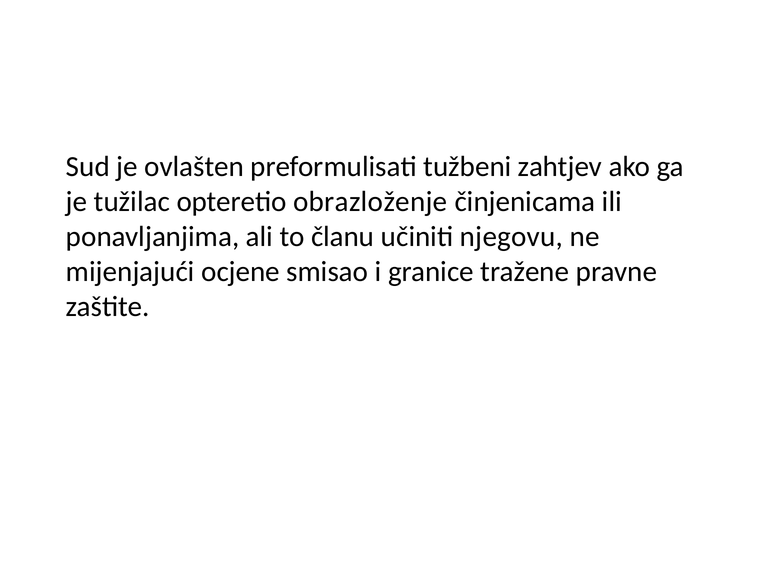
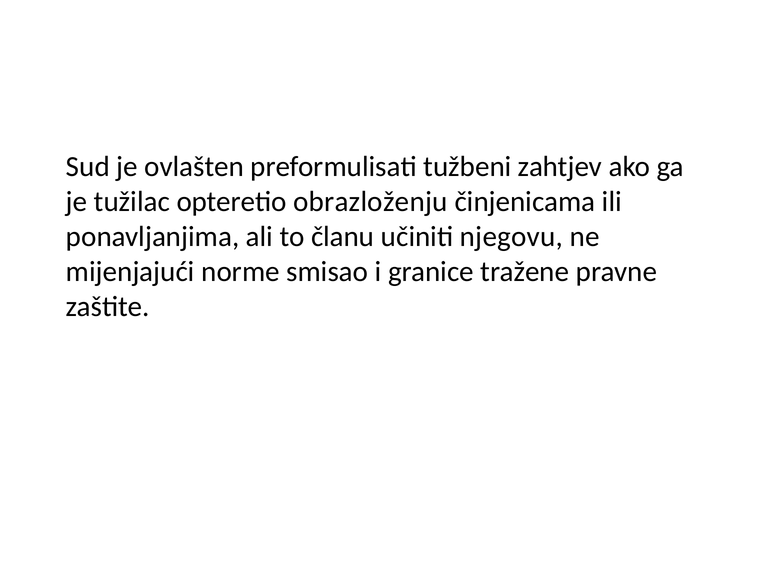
obrazloženje: obrazloženje -> obrazloženju
ocjene: ocjene -> norme
